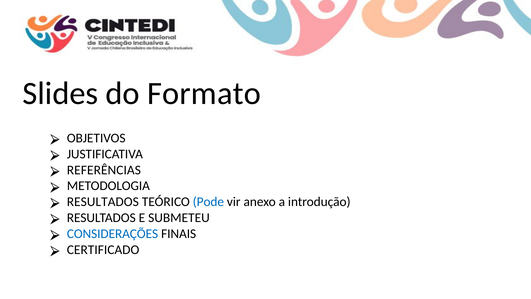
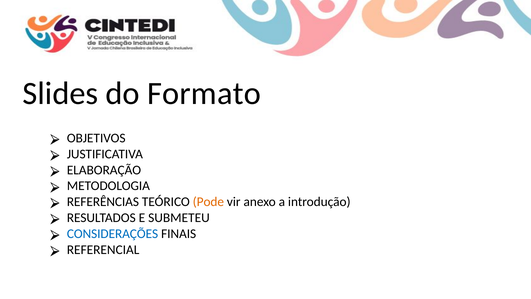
REFERÊNCIAS: REFERÊNCIAS -> ELABORAÇÃO
RESULTADOS at (103, 202): RESULTADOS -> REFERÊNCIAS
Pode colour: blue -> orange
CERTIFICADO: CERTIFICADO -> REFERENCIAL
